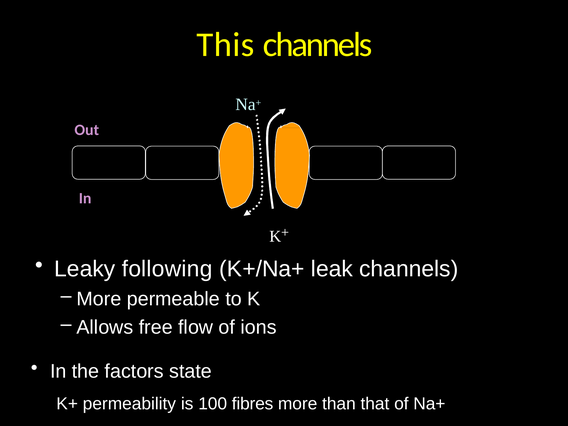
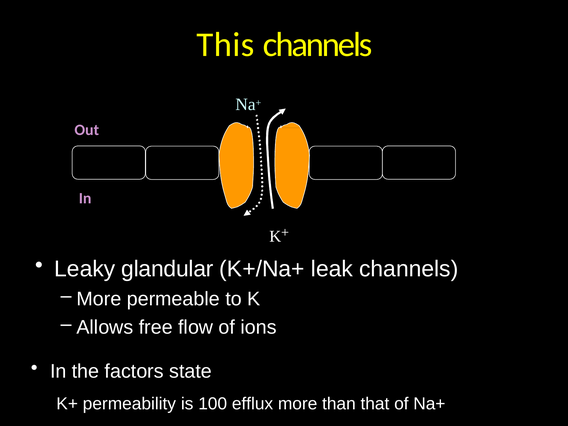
following: following -> glandular
fibres: fibres -> efflux
